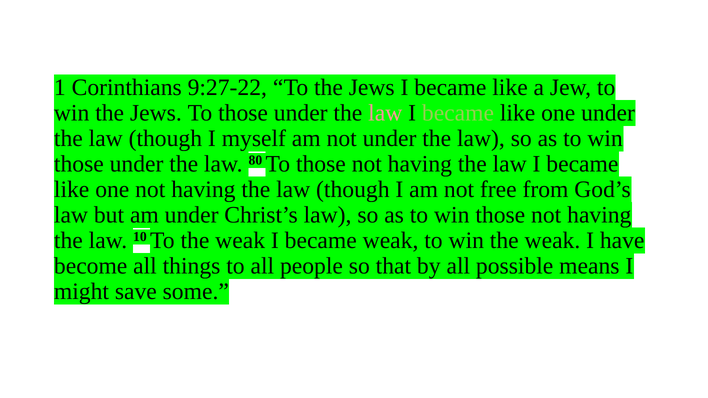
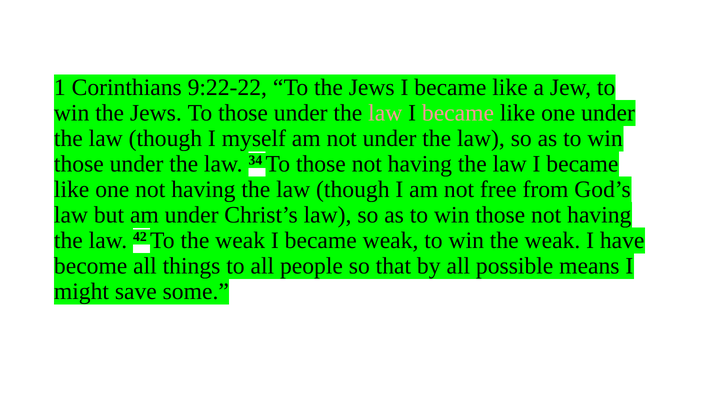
9:27-22: 9:27-22 -> 9:22-22
became at (458, 113) colour: light green -> pink
80: 80 -> 34
10: 10 -> 42
